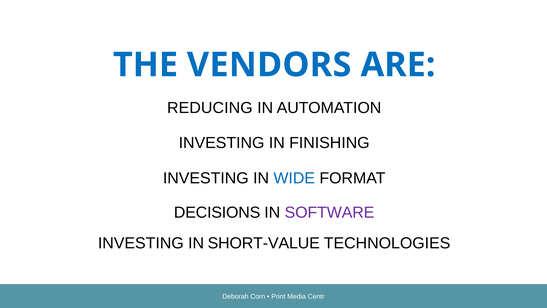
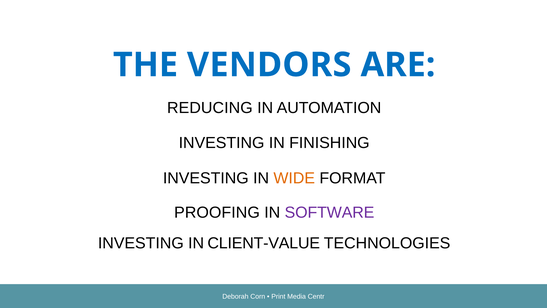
WIDE colour: blue -> orange
DECISIONS: DECISIONS -> PROOFING
SHORT-VALUE: SHORT-VALUE -> CLIENT-VALUE
